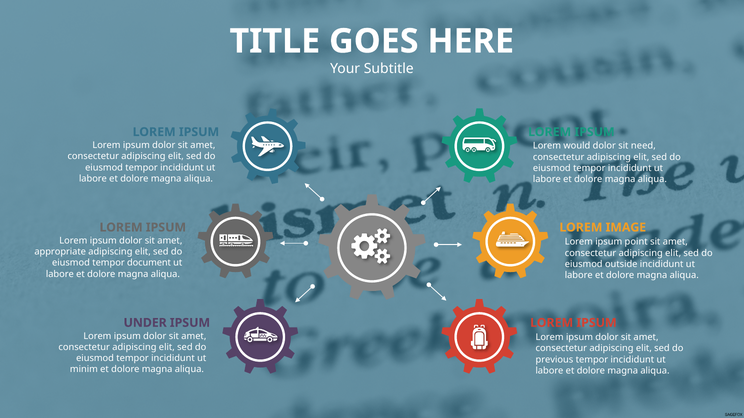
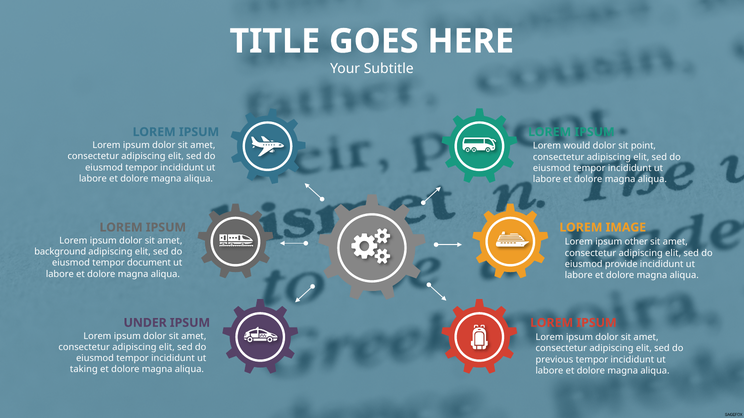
need: need -> point
point: point -> other
appropriate: appropriate -> background
outside: outside -> provide
minim: minim -> taking
